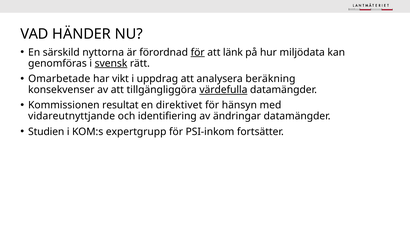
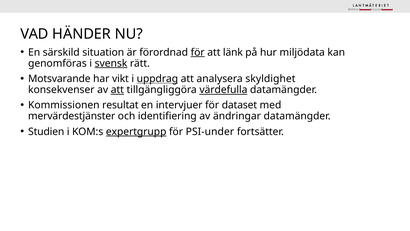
nyttorna: nyttorna -> situation
Omarbetade: Omarbetade -> Motsvarande
uppdrag underline: none -> present
beräkning: beräkning -> skyldighet
att at (117, 90) underline: none -> present
direktivet: direktivet -> intervjuer
hänsyn: hänsyn -> dataset
vidareutnyttjande: vidareutnyttjande -> mervärdestjänster
expertgrupp underline: none -> present
PSI-inkom: PSI-inkom -> PSI-under
